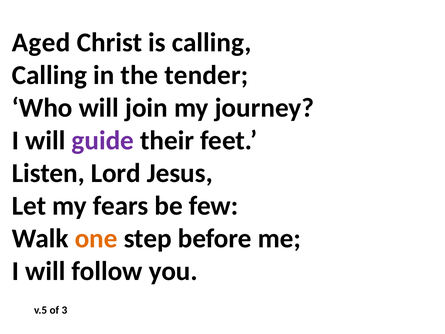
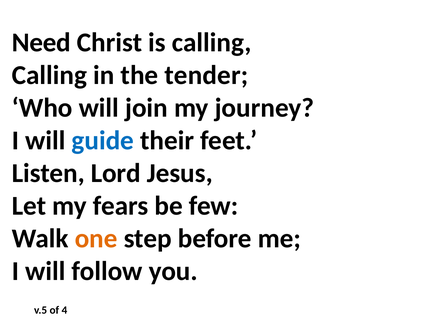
Aged: Aged -> Need
guide colour: purple -> blue
3: 3 -> 4
